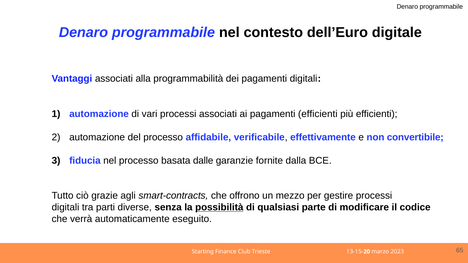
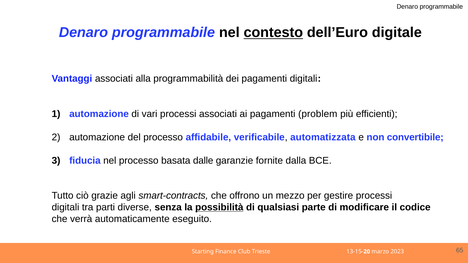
contesto underline: none -> present
pagamenti efficienti: efficienti -> problem
effettivamente: effettivamente -> automatizzata
